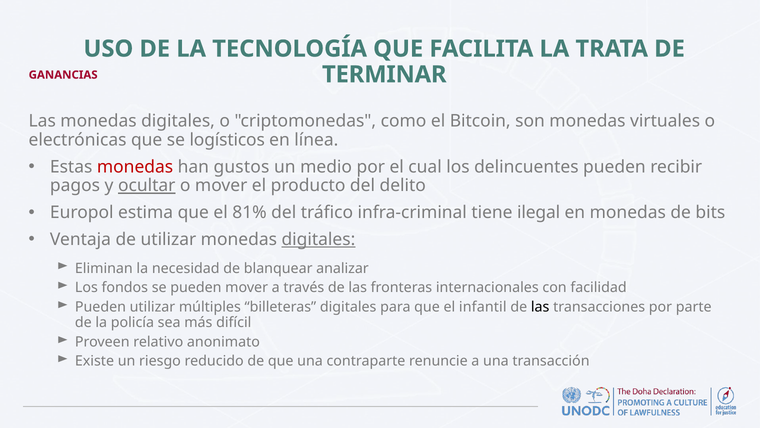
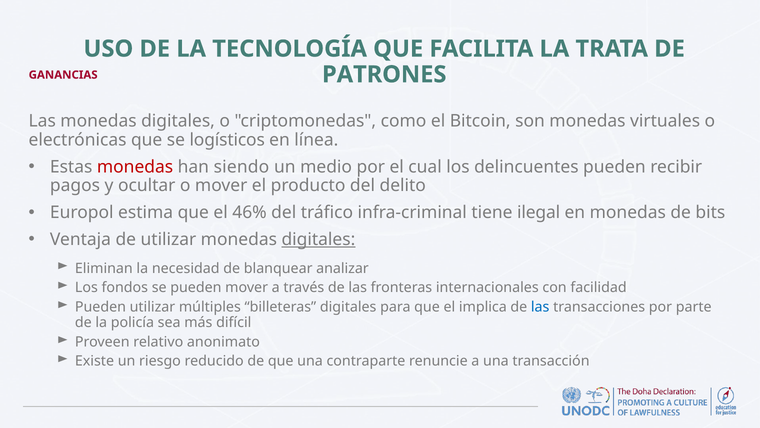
TERMINAR: TERMINAR -> PATRONES
gustos: gustos -> siendo
ocultar underline: present -> none
81%: 81% -> 46%
infantil: infantil -> implica
las at (540, 307) colour: black -> blue
